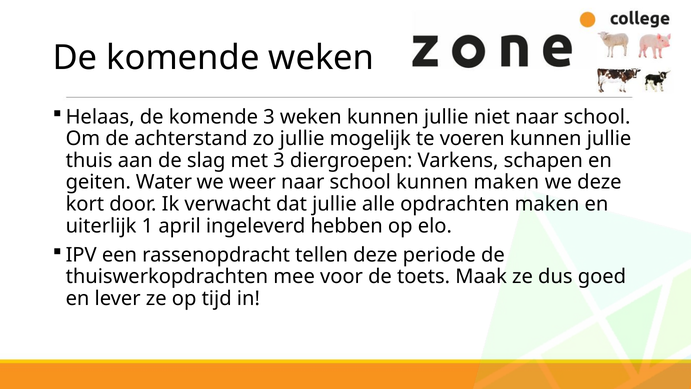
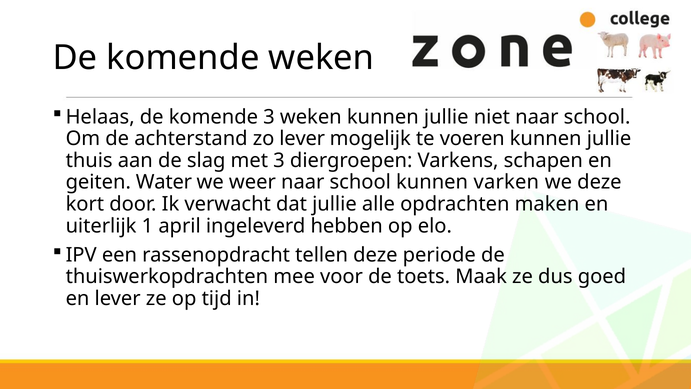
zo jullie: jullie -> lever
kunnen maken: maken -> varken
